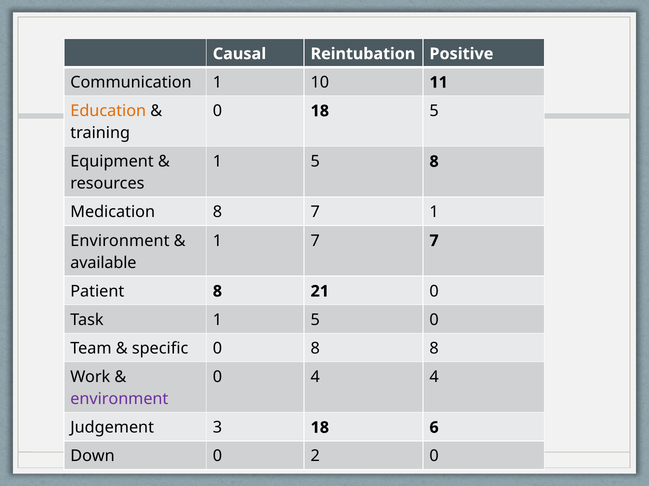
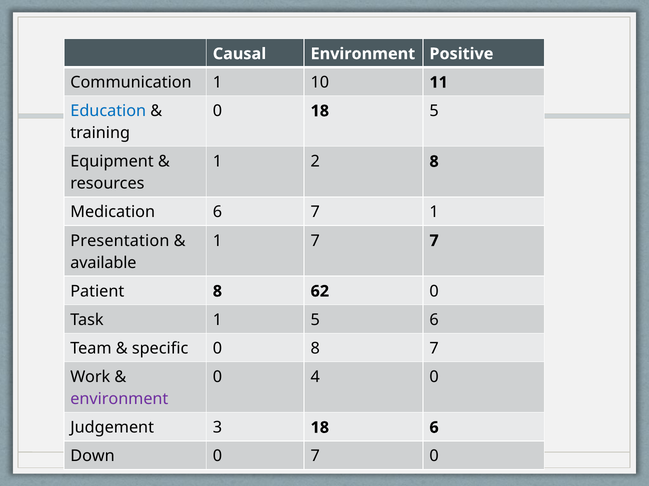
Causal Reintubation: Reintubation -> Environment
Education colour: orange -> blue
5 at (315, 162): 5 -> 2
Medication 8: 8 -> 6
Environment at (120, 241): Environment -> Presentation
21: 21 -> 62
5 0: 0 -> 6
8 8: 8 -> 7
4 4: 4 -> 0
0 2: 2 -> 7
